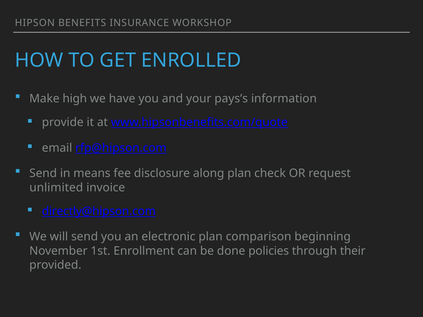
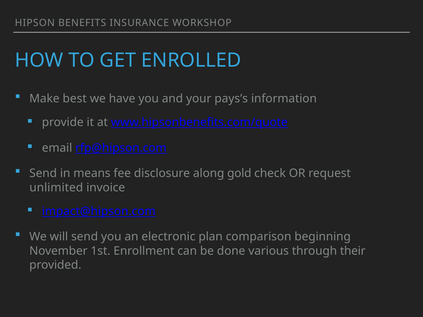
high: high -> best
along plan: plan -> gold
directly@hipson.com: directly@hipson.com -> impact@hipson.com
policies: policies -> various
